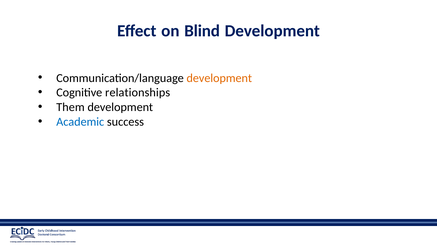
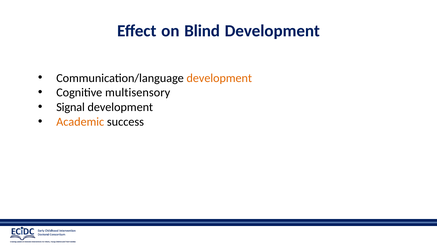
relationships: relationships -> multisensory
Them: Them -> Signal
Academic colour: blue -> orange
